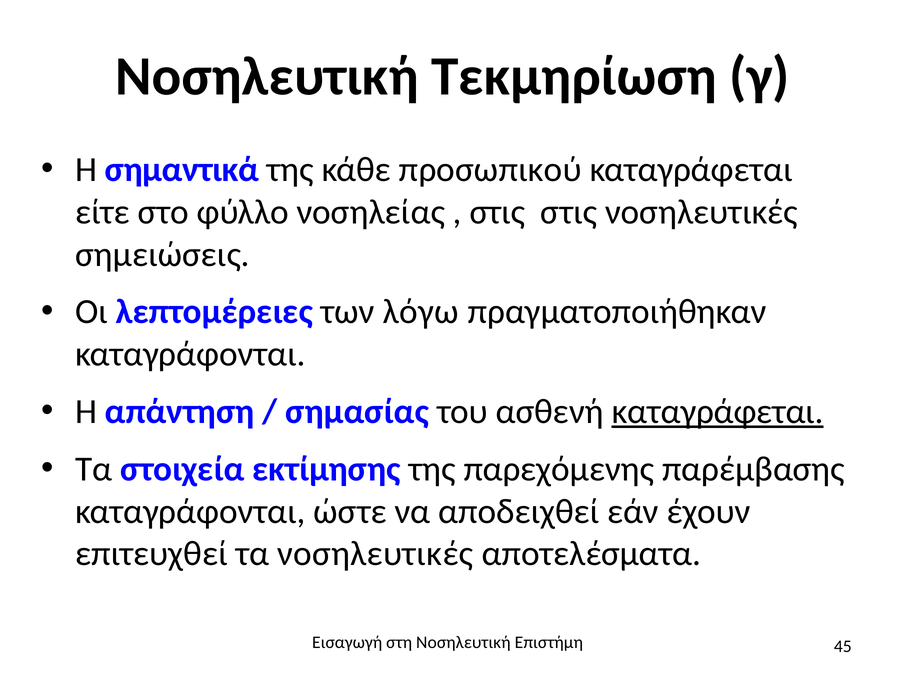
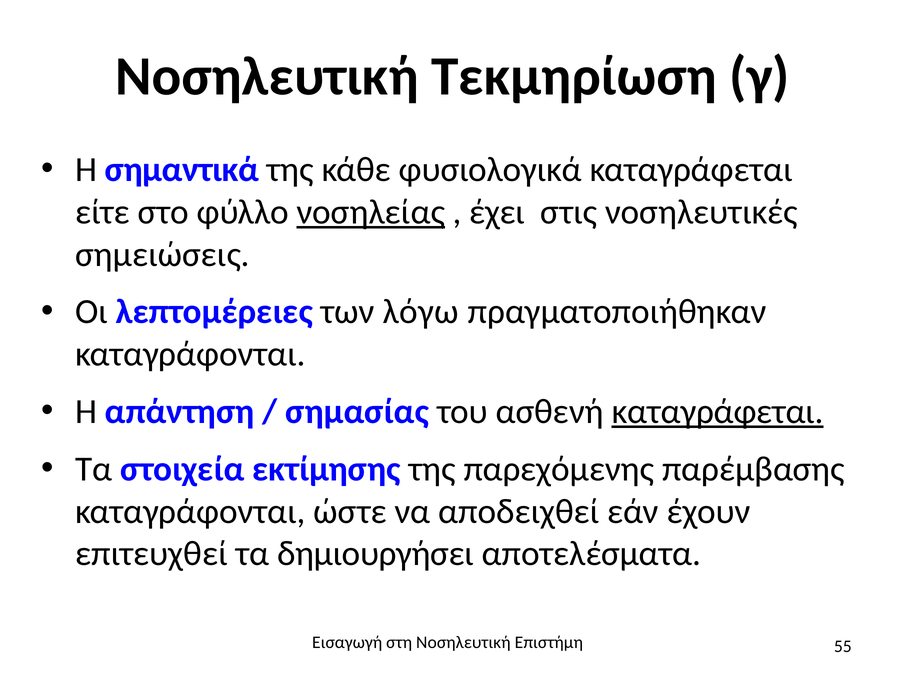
προσωπικού: προσωπικού -> φυσιολογικά
νοσηλείας underline: none -> present
στις at (497, 212): στις -> έχει
τα νοσηλευτικές: νοσηλευτικές -> δημιουργήσει
45: 45 -> 55
